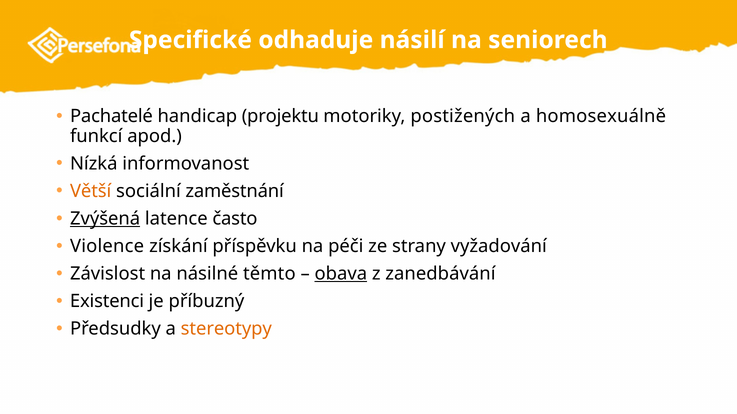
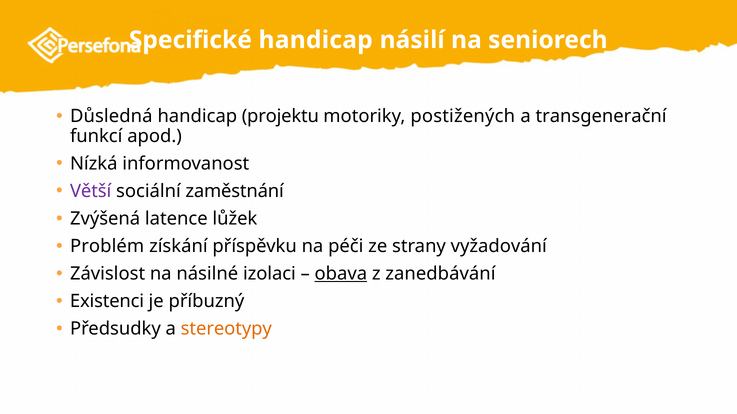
Specifické odhaduje: odhaduje -> handicap
Pachatelé: Pachatelé -> Důsledná
homosexuálně: homosexuálně -> transgenerační
Větší colour: orange -> purple
Zvýšená underline: present -> none
často: často -> lůžek
Violence: Violence -> Problém
těmto: těmto -> izolaci
